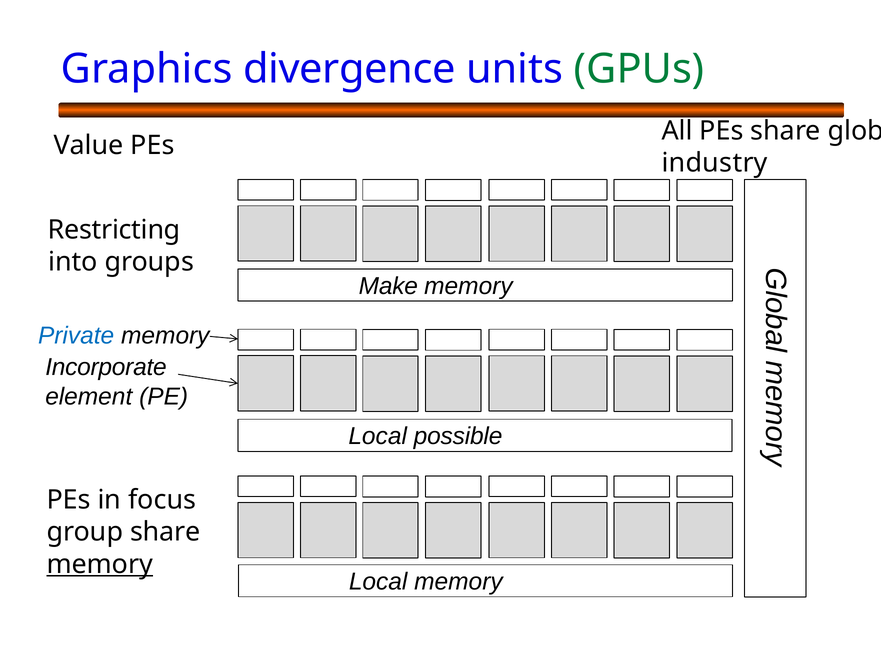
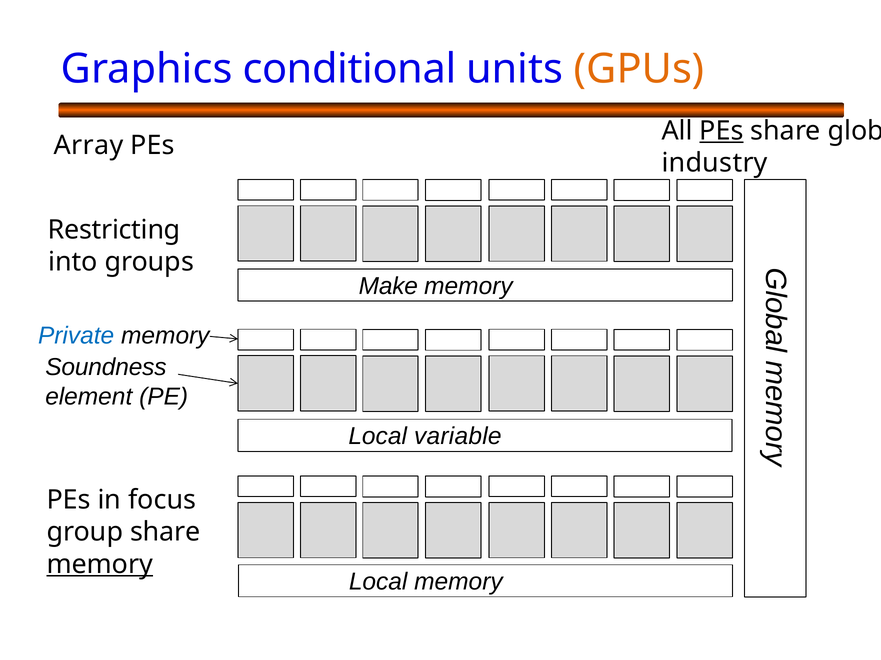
divergence: divergence -> conditional
GPUs colour: green -> orange
PEs at (721, 131) underline: none -> present
Value: Value -> Array
Incorporate: Incorporate -> Soundness
possible: possible -> variable
